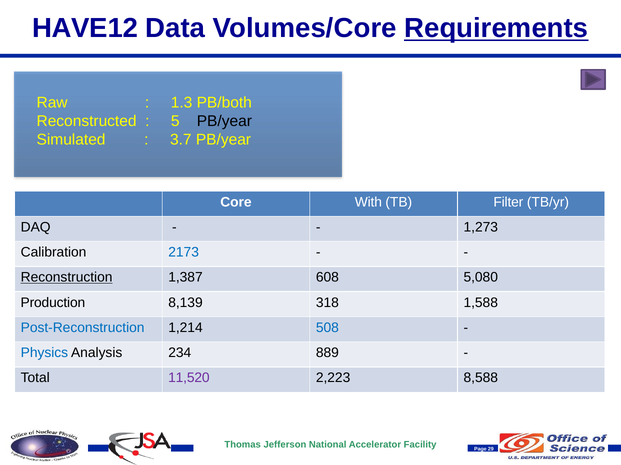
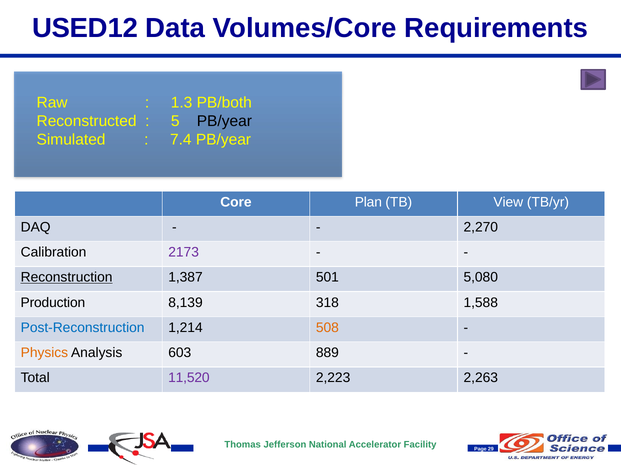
HAVE12: HAVE12 -> USED12
Requirements underline: present -> none
3.7: 3.7 -> 7.4
With: With -> Plan
Filter: Filter -> View
1,273: 1,273 -> 2,270
2173 colour: blue -> purple
608: 608 -> 501
508 colour: blue -> orange
Physics colour: blue -> orange
234: 234 -> 603
8,588: 8,588 -> 2,263
